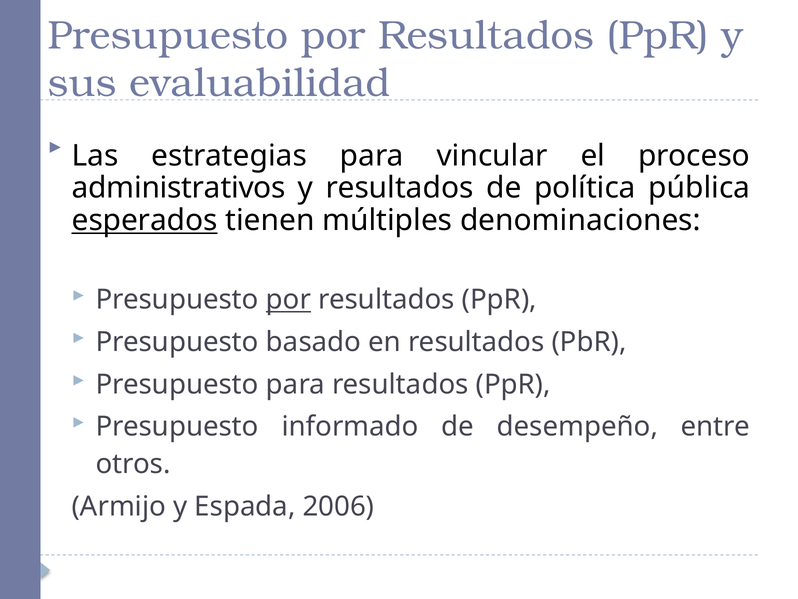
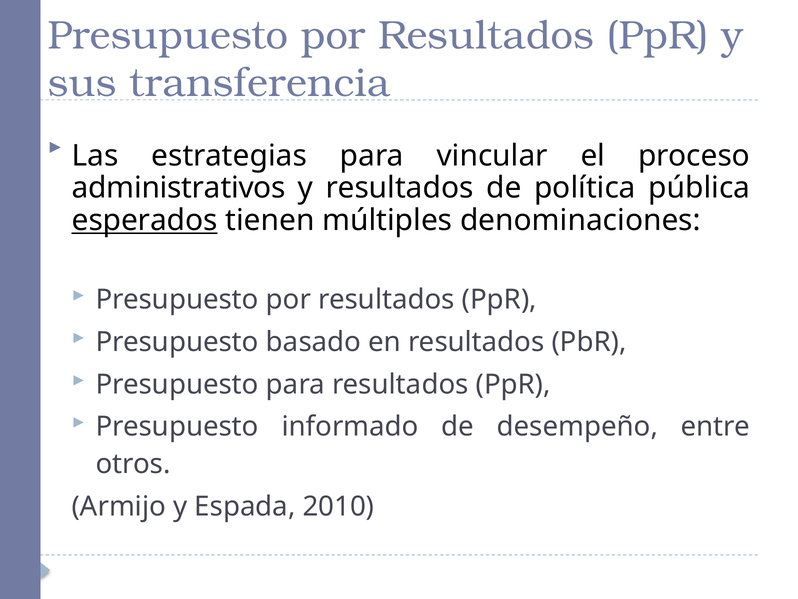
evaluabilidad: evaluabilidad -> transferencia
por at (289, 299) underline: present -> none
2006: 2006 -> 2010
